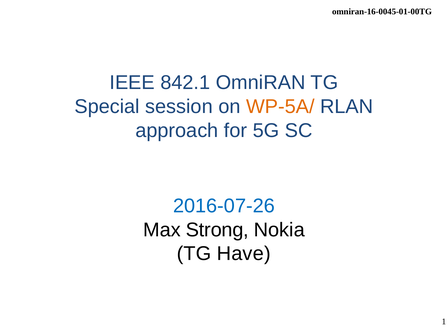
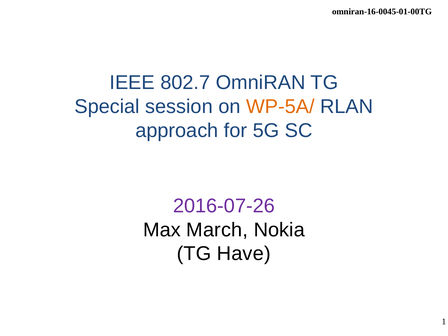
842.1: 842.1 -> 802.7
2016-07-26 colour: blue -> purple
Strong: Strong -> March
